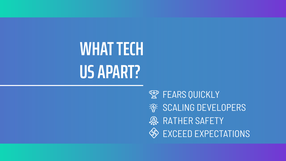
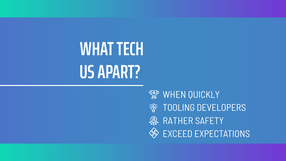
FEARS: FEARS -> WHEN
SCALING: SCALING -> TOOLING
